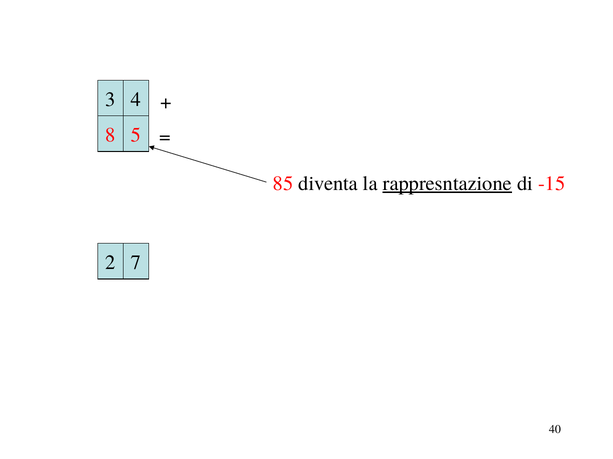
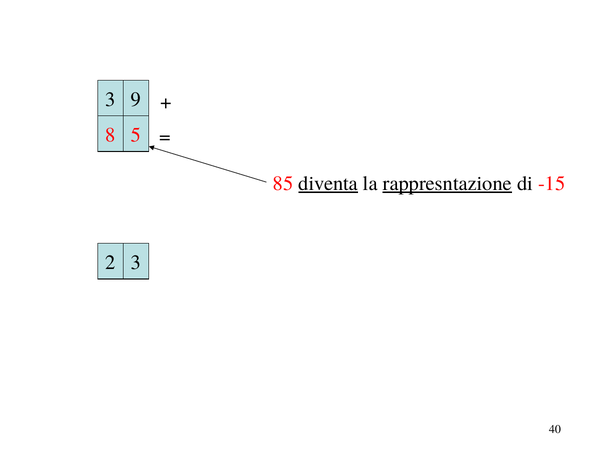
4: 4 -> 9
diventa underline: none -> present
2 7: 7 -> 3
